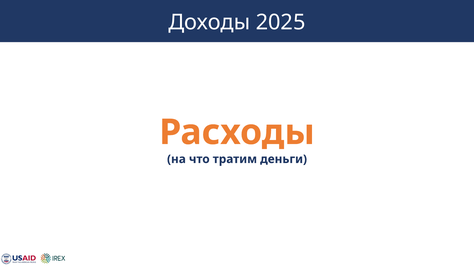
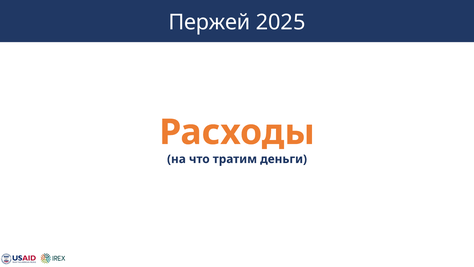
Доходы: Доходы -> Пержей
